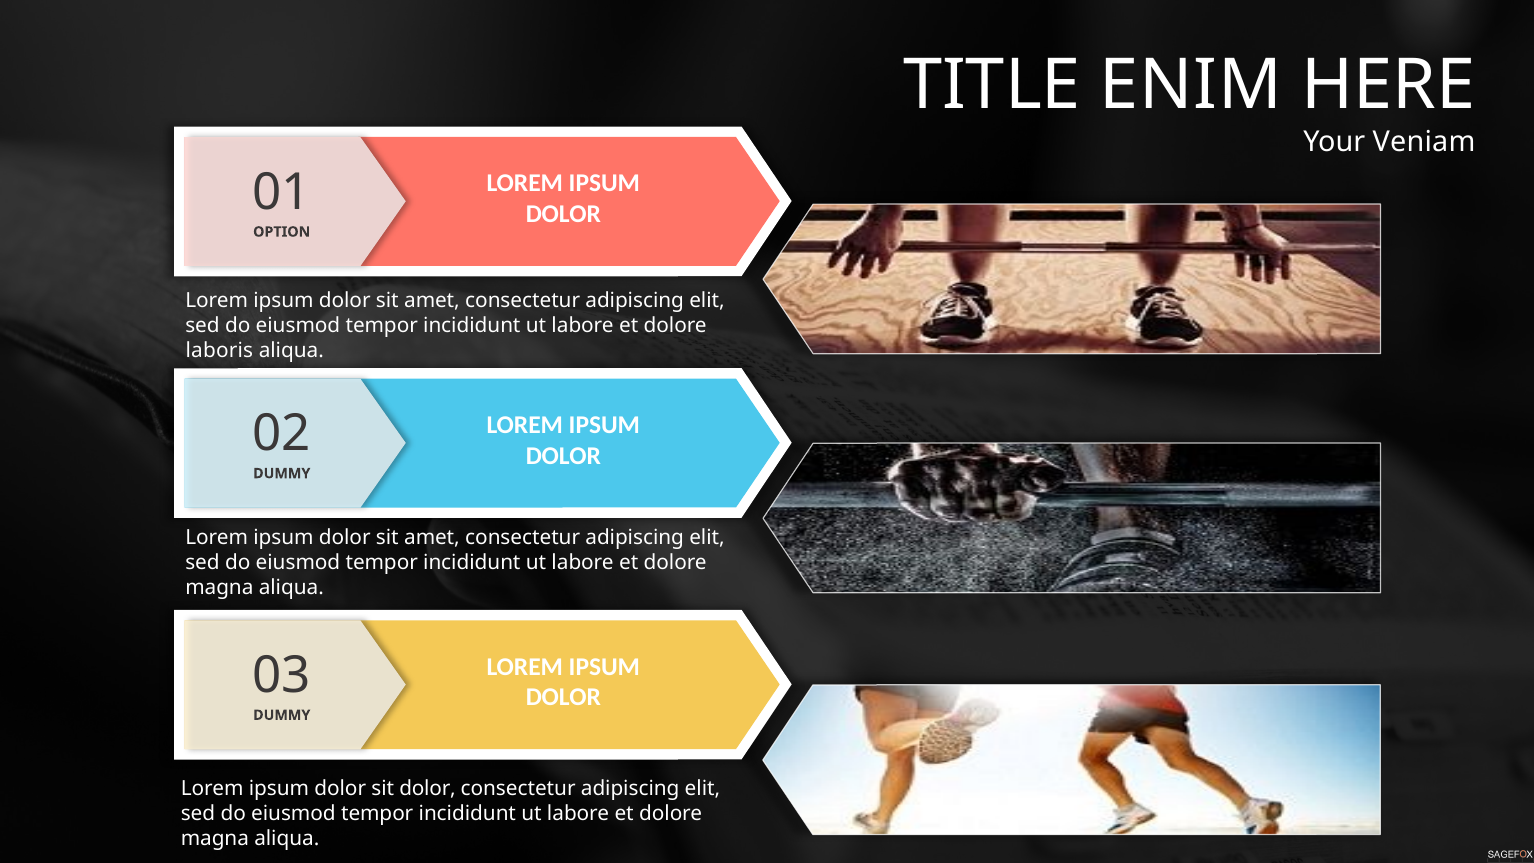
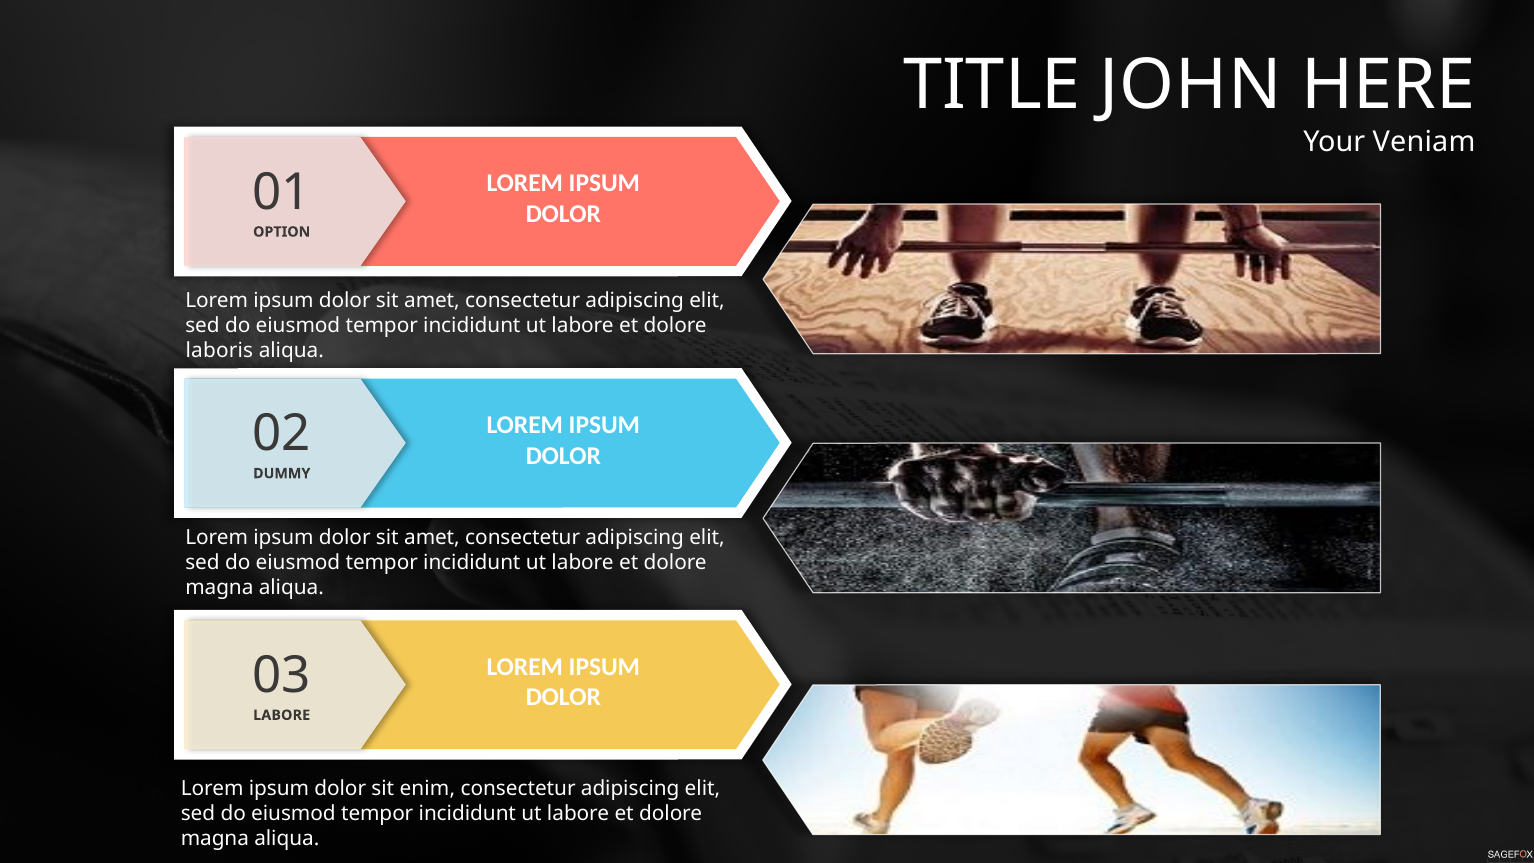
ENIM: ENIM -> JOHN
DUMMY at (282, 715): DUMMY -> LABORE
sit dolor: dolor -> enim
